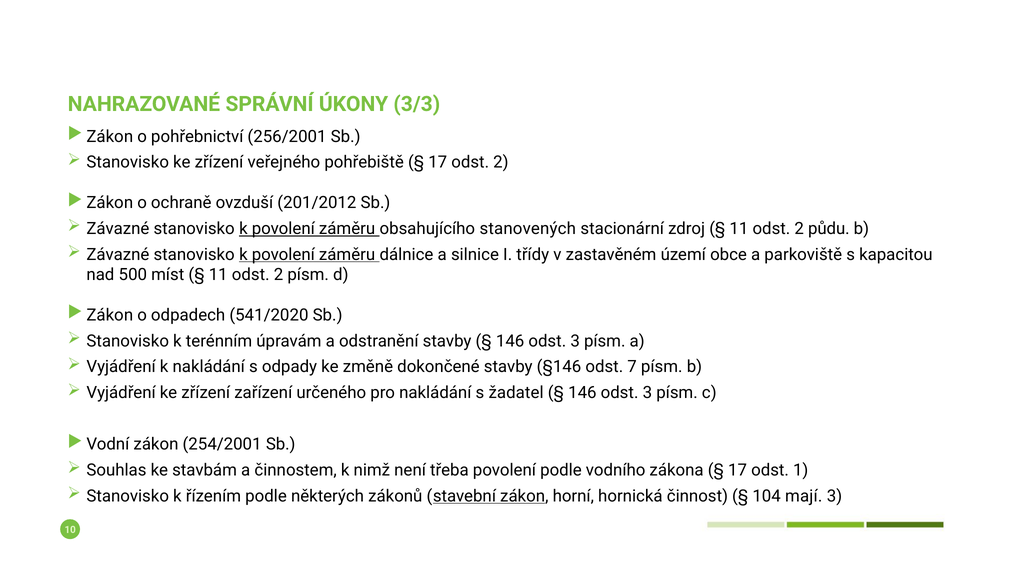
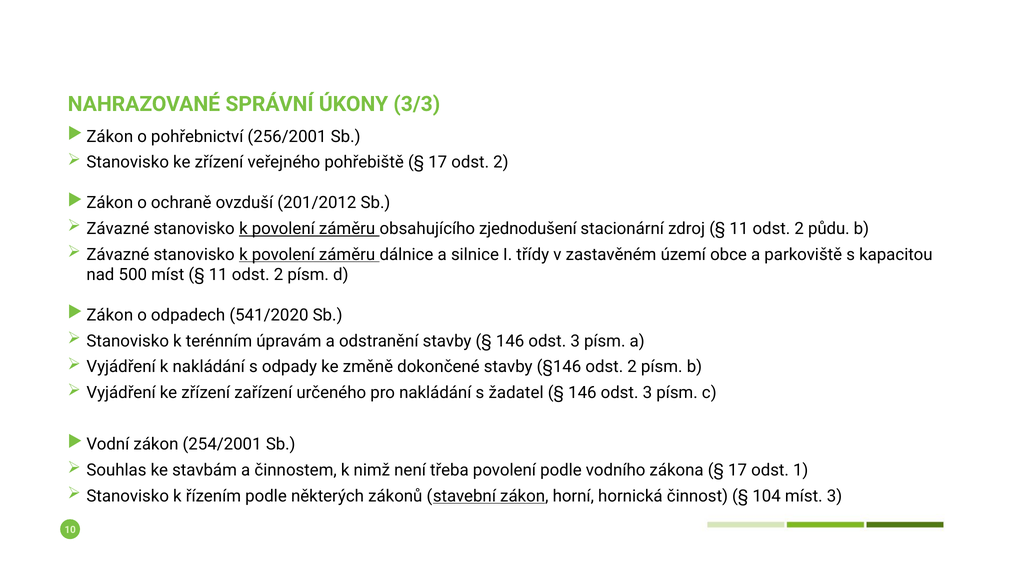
stanovených: stanovených -> zjednodušení
§146 odst 7: 7 -> 2
104 mají: mají -> míst
